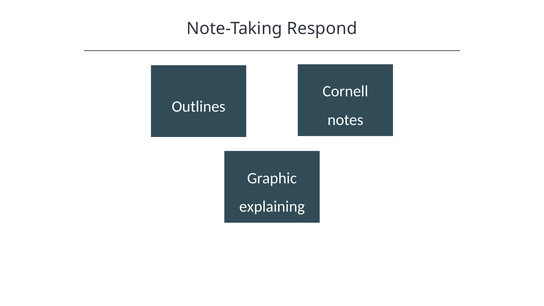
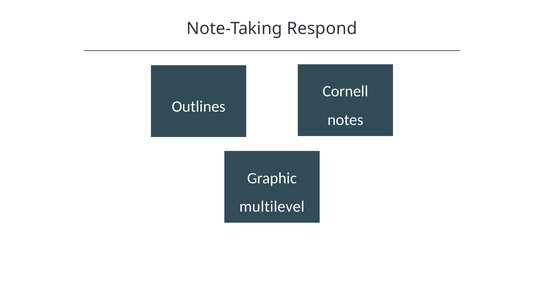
explaining: explaining -> multilevel
